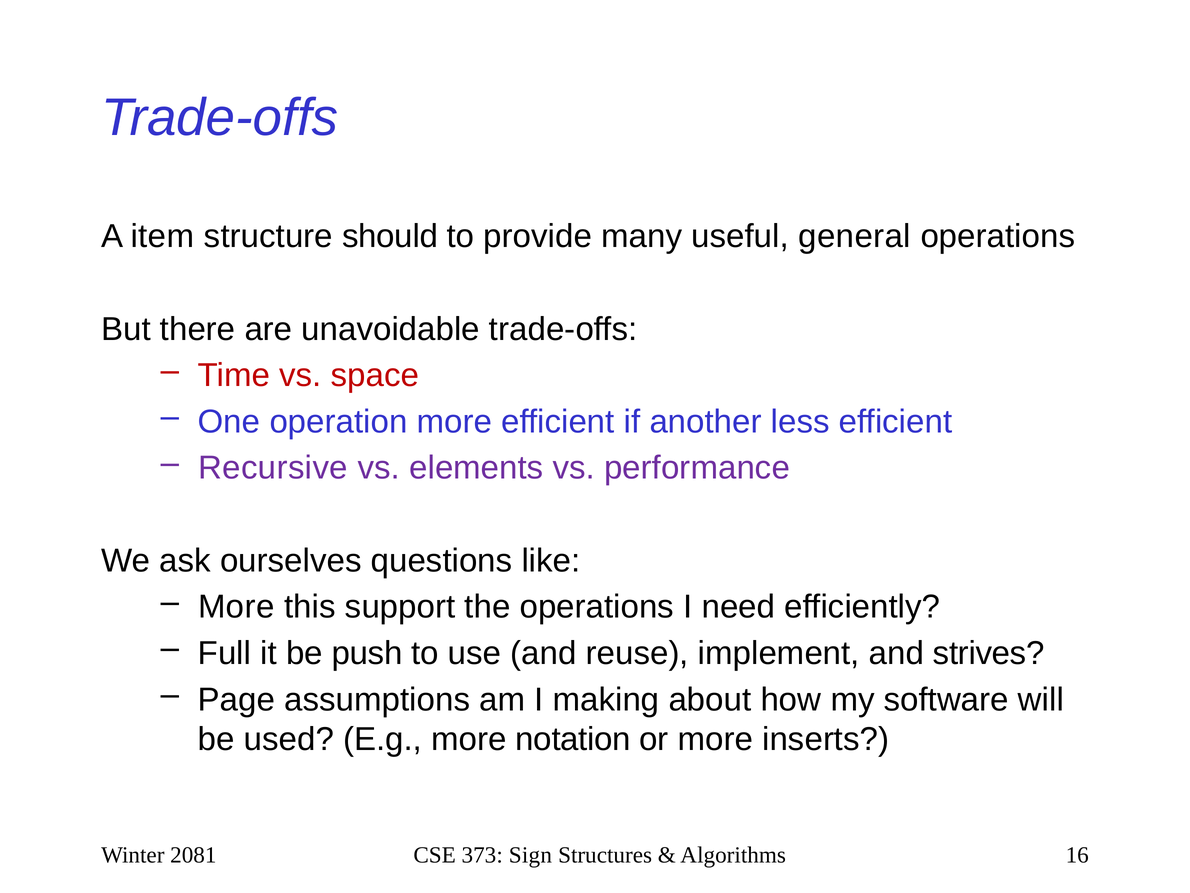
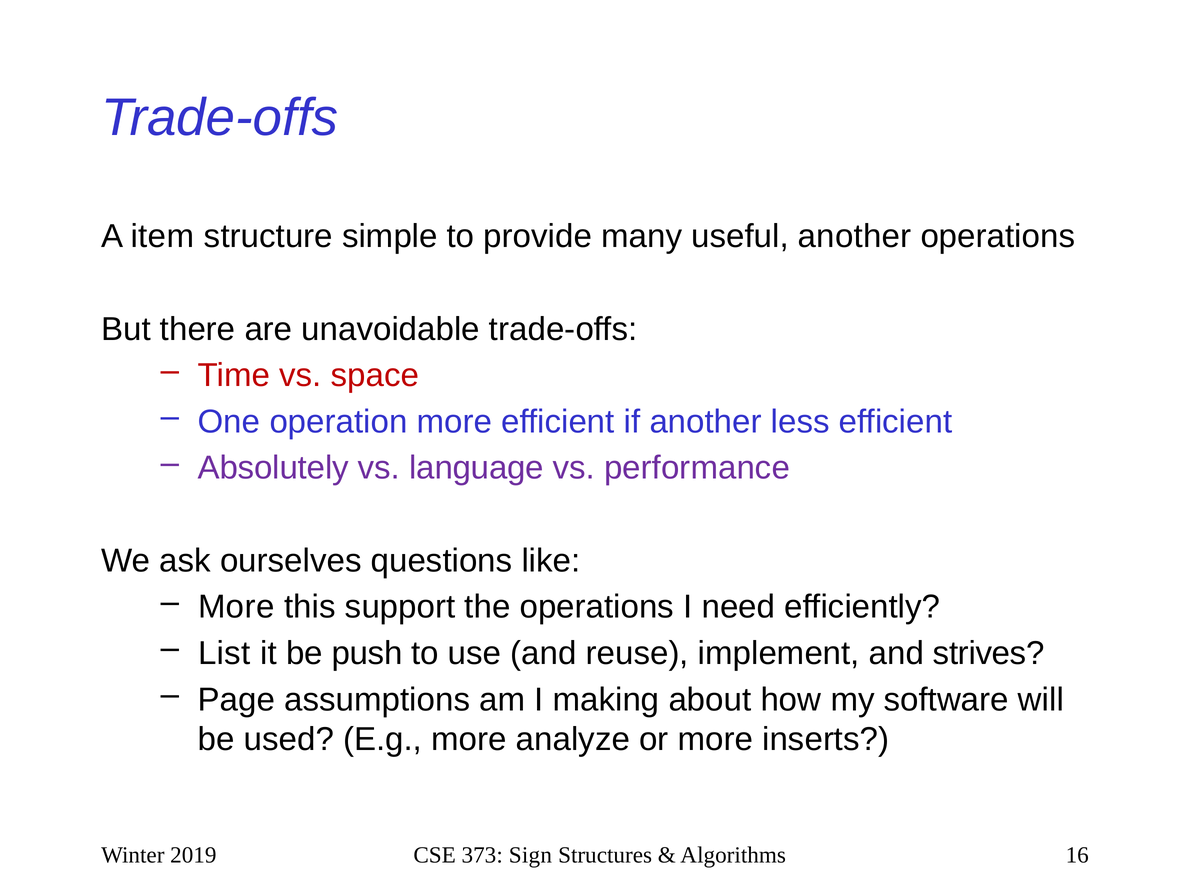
should: should -> simple
useful general: general -> another
Recursive: Recursive -> Absolutely
elements: elements -> language
Full: Full -> List
notation: notation -> analyze
2081: 2081 -> 2019
